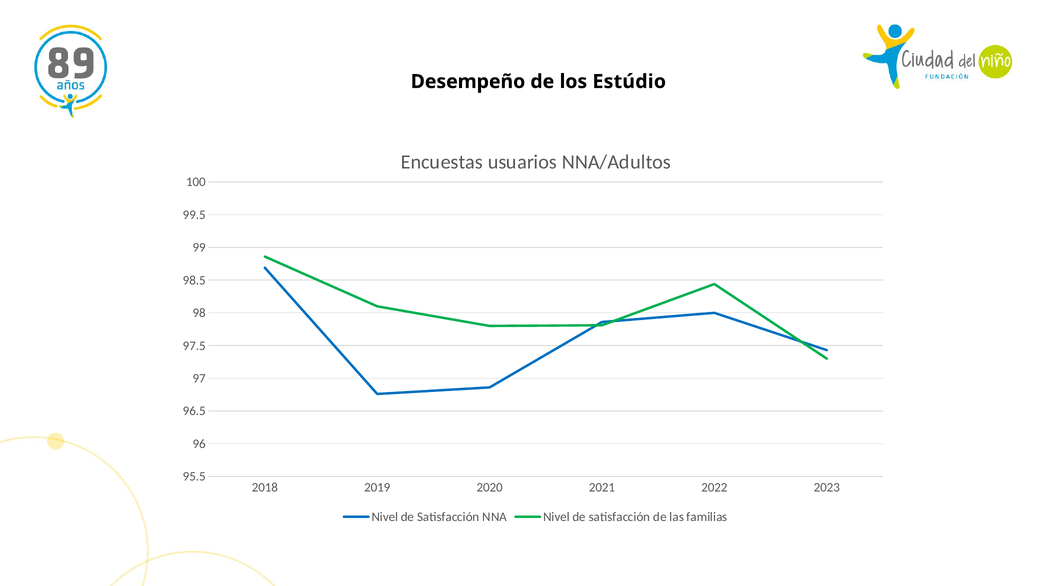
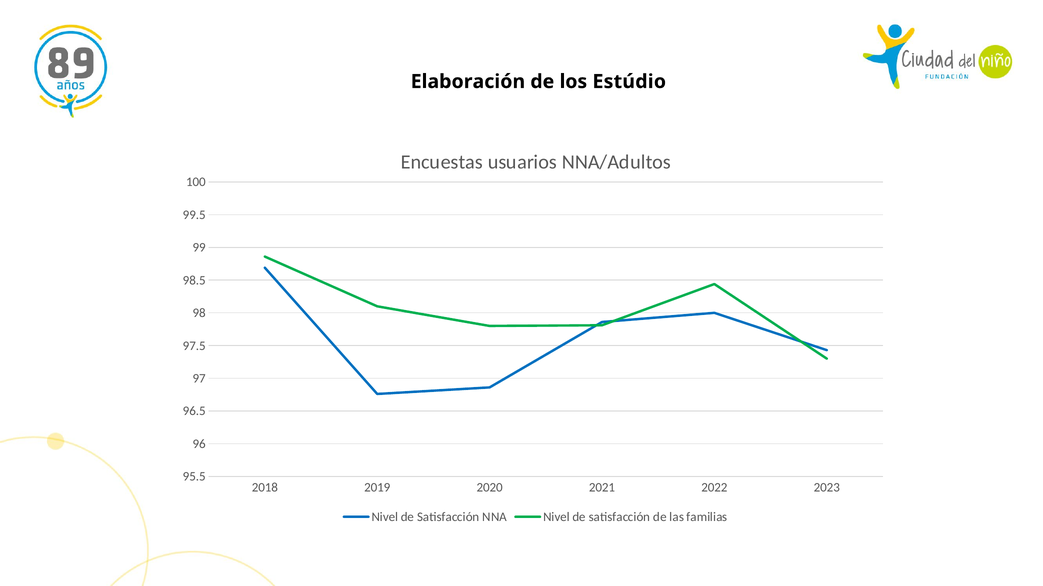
Desempeño: Desempeño -> Elaboración
